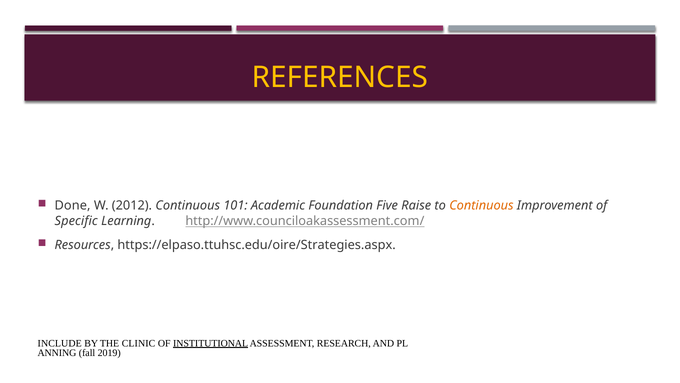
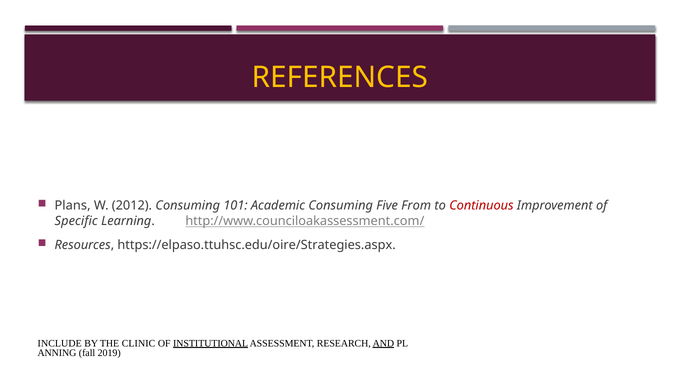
Done: Done -> Plans
2012 Continuous: Continuous -> Consuming
Academic Foundation: Foundation -> Consuming
Raise: Raise -> From
Continuous at (481, 205) colour: orange -> red
AND underline: none -> present
